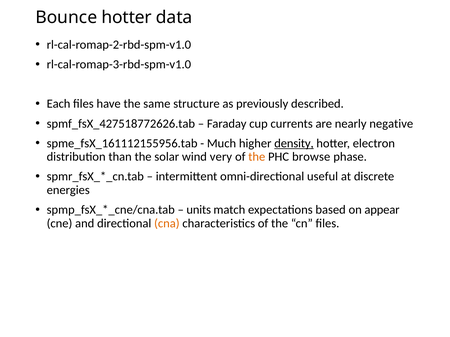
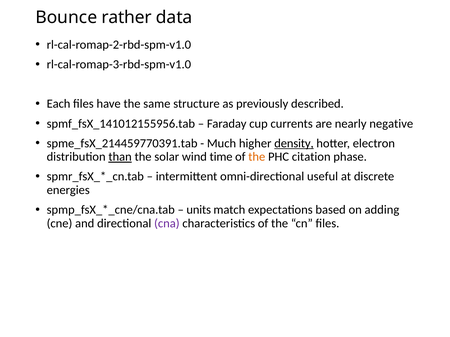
Bounce hotter: hotter -> rather
spmf_fsX_427518772626.tab: spmf_fsX_427518772626.tab -> spmf_fsX_141012155956.tab
spme_fsX_161112155956.tab: spme_fsX_161112155956.tab -> spme_fsX_214459770391.tab
than underline: none -> present
very: very -> time
browse: browse -> citation
appear: appear -> adding
cna colour: orange -> purple
